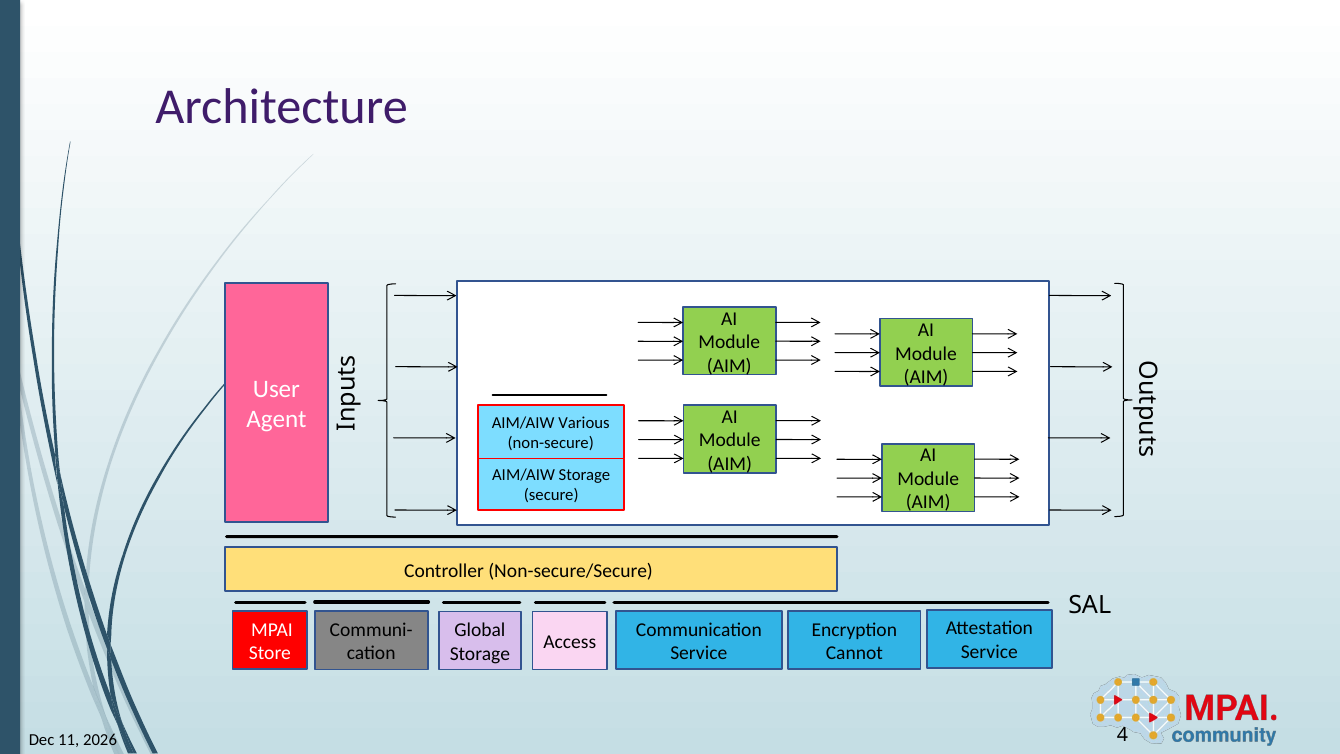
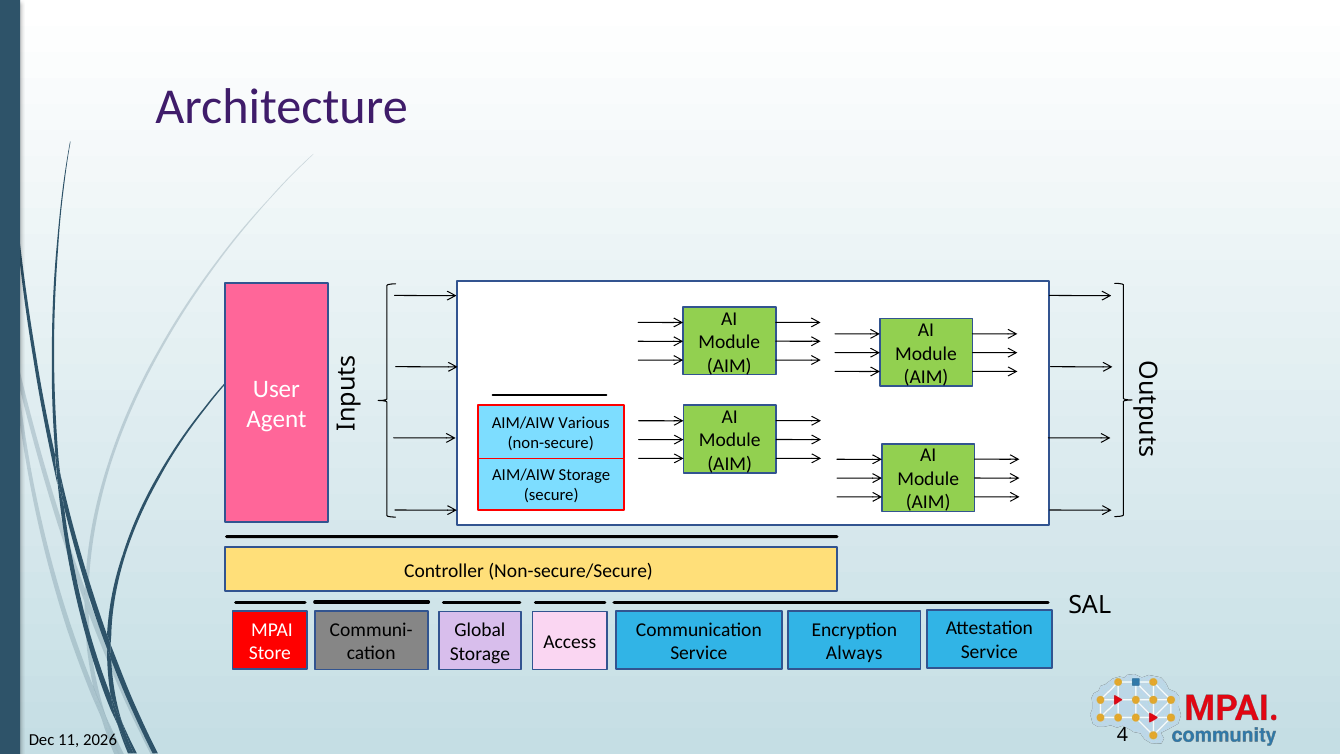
Cannot: Cannot -> Always
